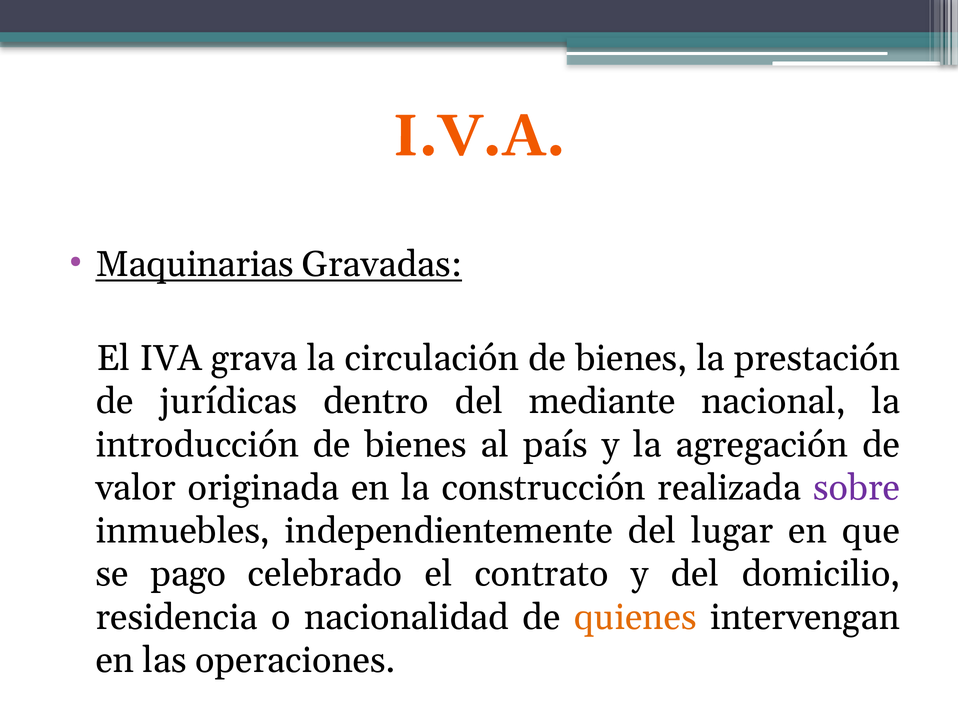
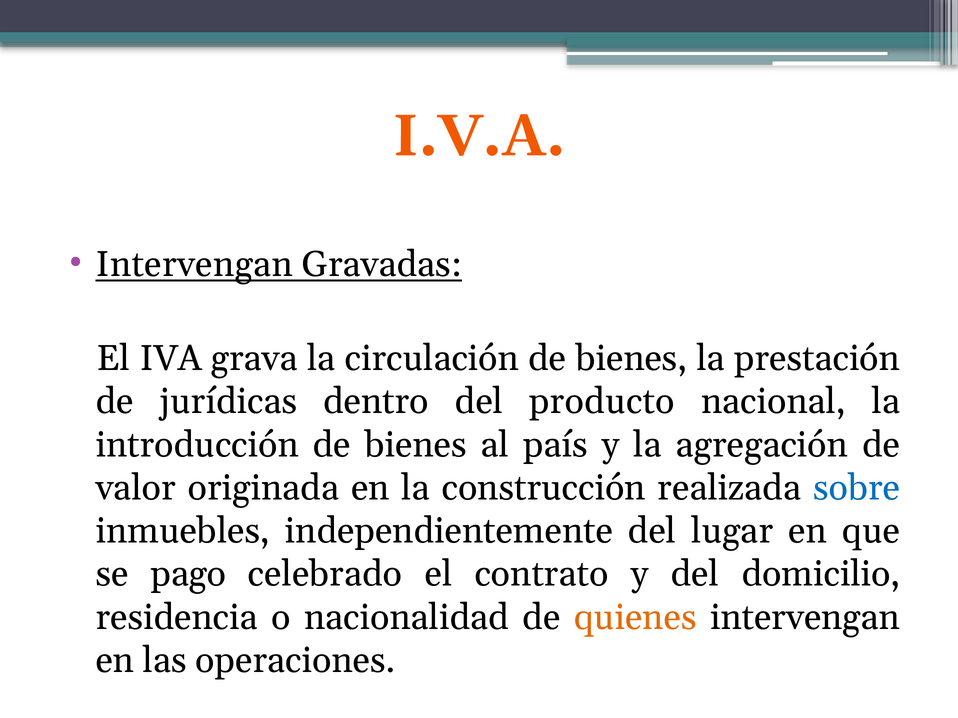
Maquinarias at (195, 264): Maquinarias -> Intervengan
mediante: mediante -> producto
sobre colour: purple -> blue
